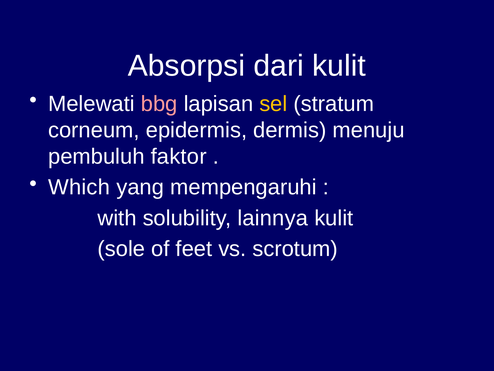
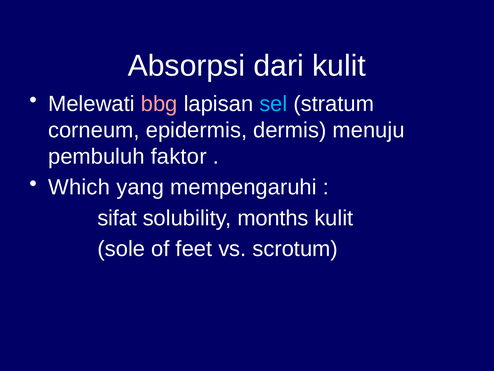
sel colour: yellow -> light blue
with: with -> sifat
lainnya: lainnya -> months
